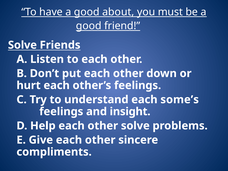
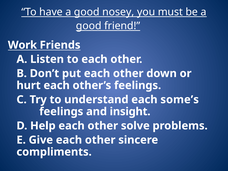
about: about -> nosey
Solve at (22, 45): Solve -> Work
